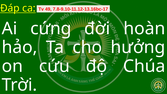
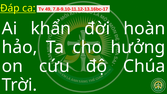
cứng: cứng -> khẩn
